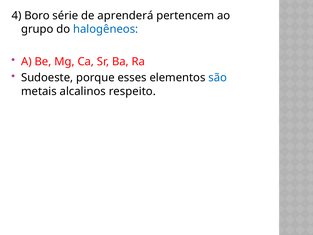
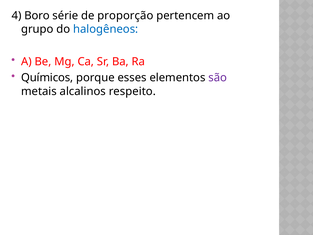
aprenderá: aprenderá -> proporção
Sudoeste: Sudoeste -> Químicos
são colour: blue -> purple
